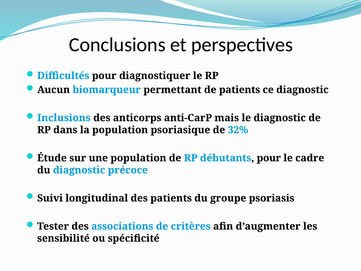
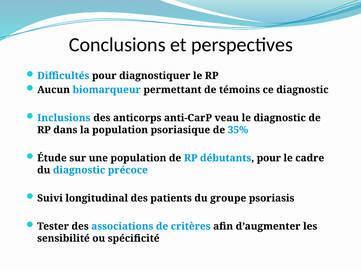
de patients: patients -> témoins
mais: mais -> veau
32%: 32% -> 35%
